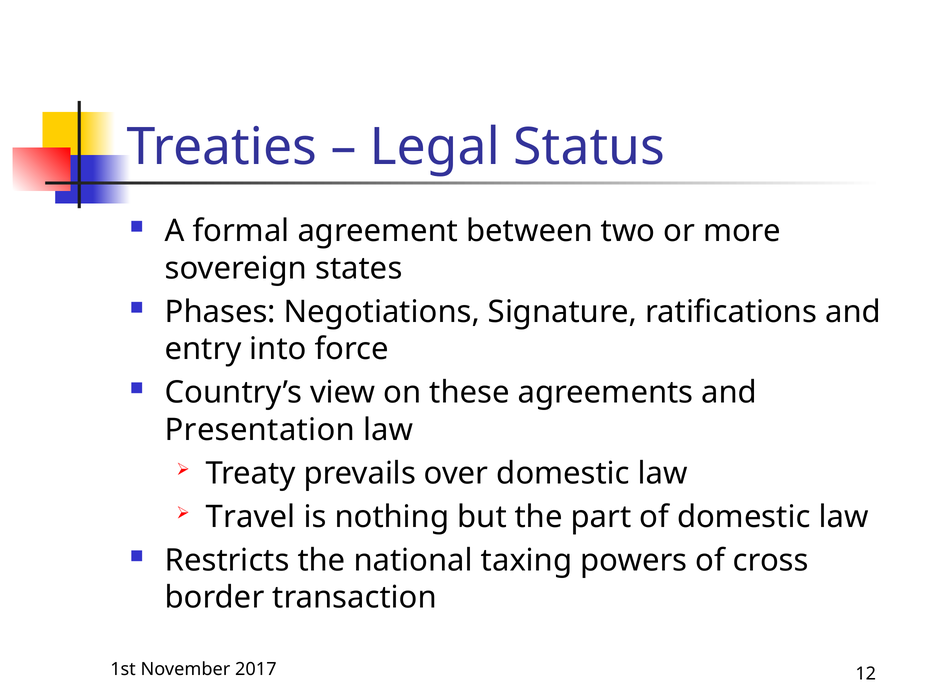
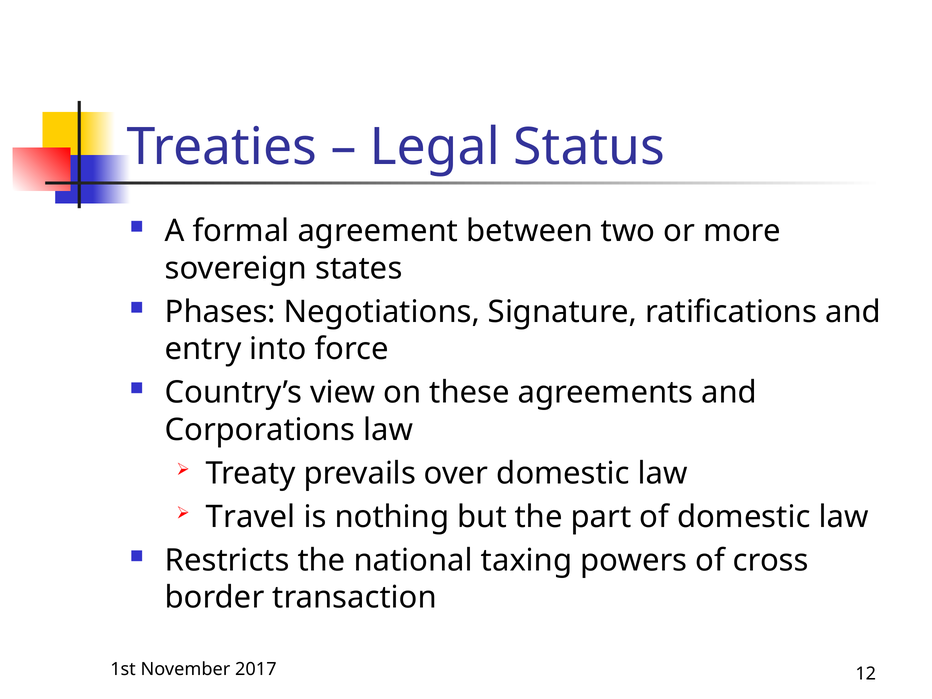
Presentation: Presentation -> Corporations
